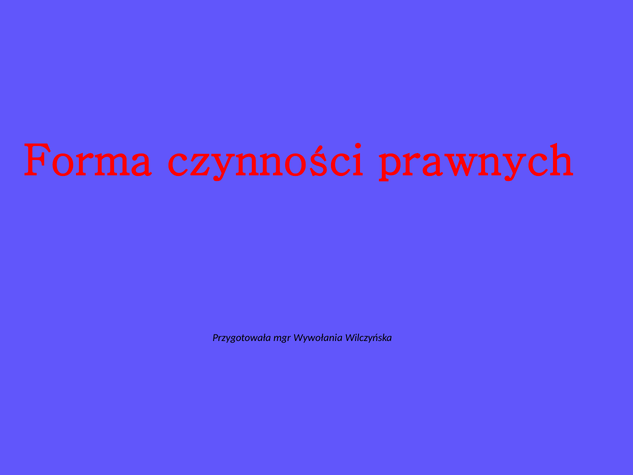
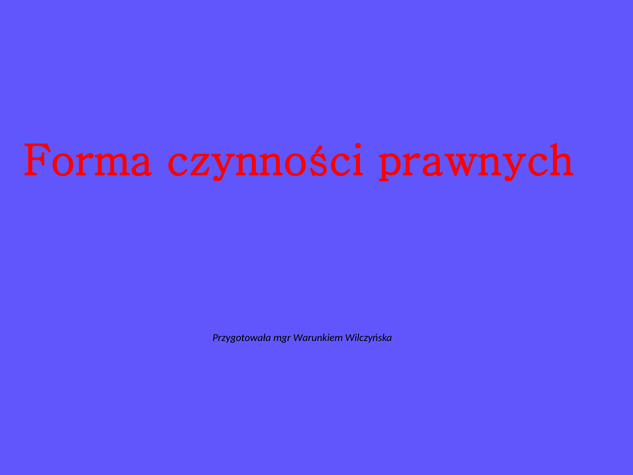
Wywołania: Wywołania -> Warunkiem
